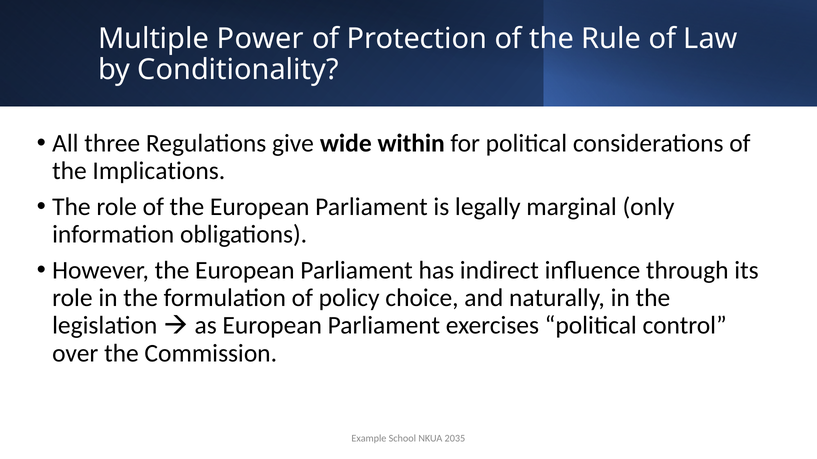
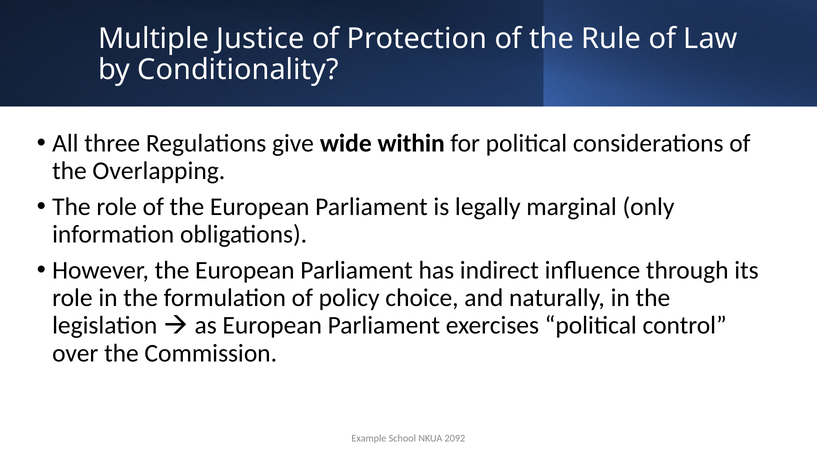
Power: Power -> Justice
Implications: Implications -> Overlapping
2035: 2035 -> 2092
